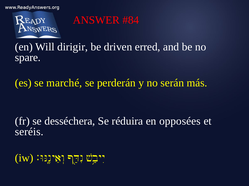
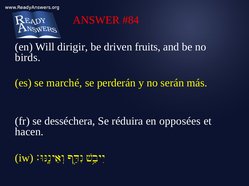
erred: erred -> fruits
spare: spare -> birds
seréis: seréis -> hacen
